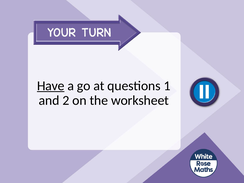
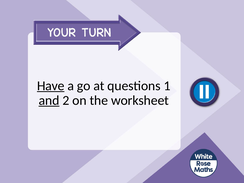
and underline: none -> present
